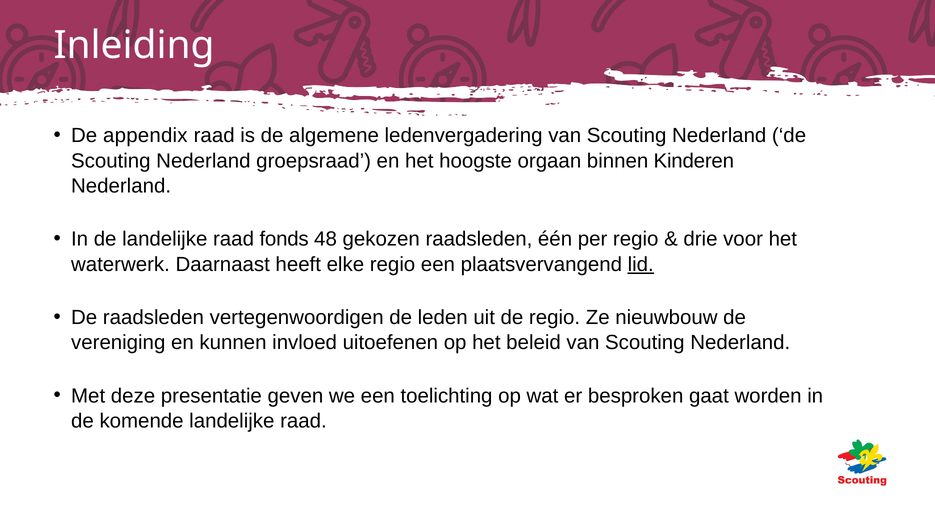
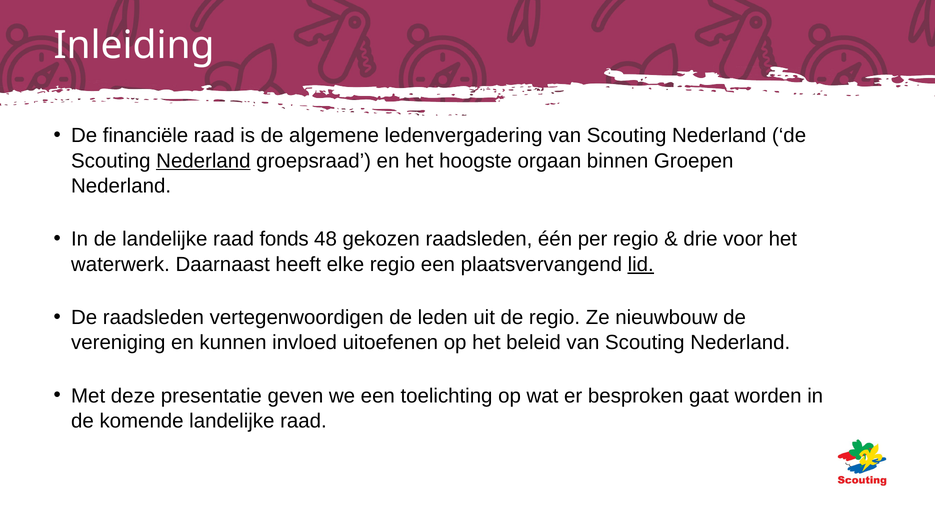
appendix: appendix -> financiële
Nederland at (203, 161) underline: none -> present
Kinderen: Kinderen -> Groepen
